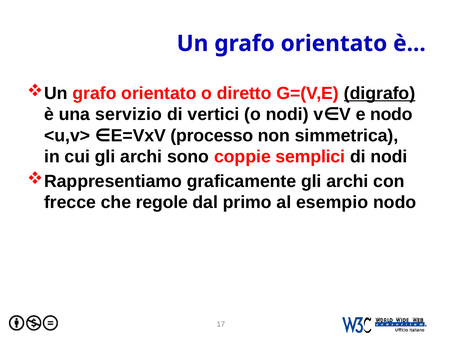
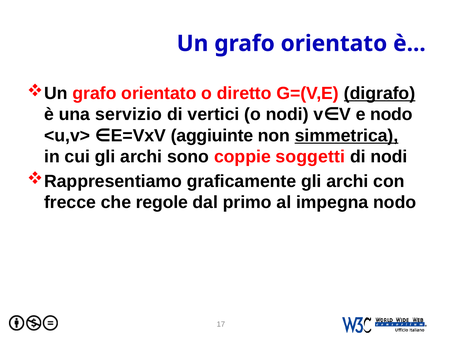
processo: processo -> aggiuinte
simmetrica underline: none -> present
semplici: semplici -> soggetti
esempio: esempio -> impegna
